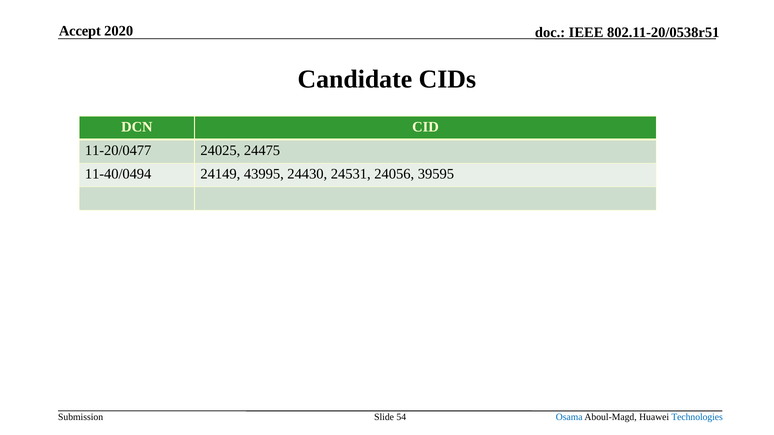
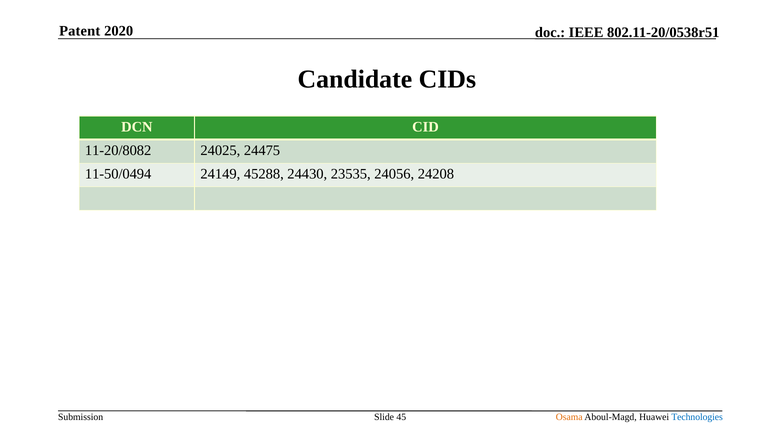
Accept: Accept -> Patent
11-20/0477: 11-20/0477 -> 11-20/8082
11-40/0494: 11-40/0494 -> 11-50/0494
43995: 43995 -> 45288
24531: 24531 -> 23535
39595: 39595 -> 24208
54: 54 -> 45
Osama colour: blue -> orange
